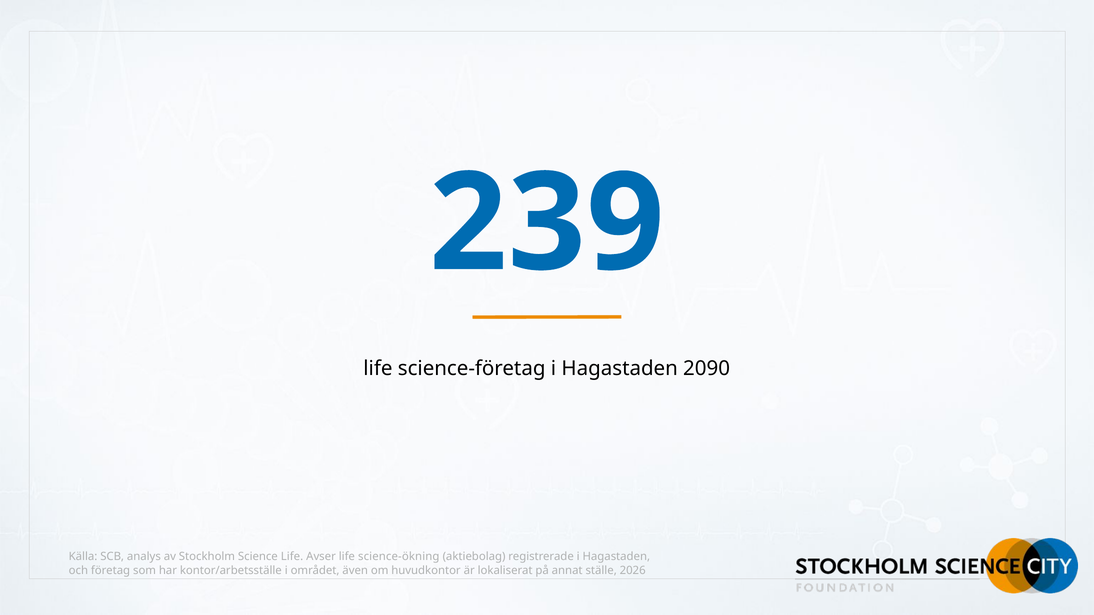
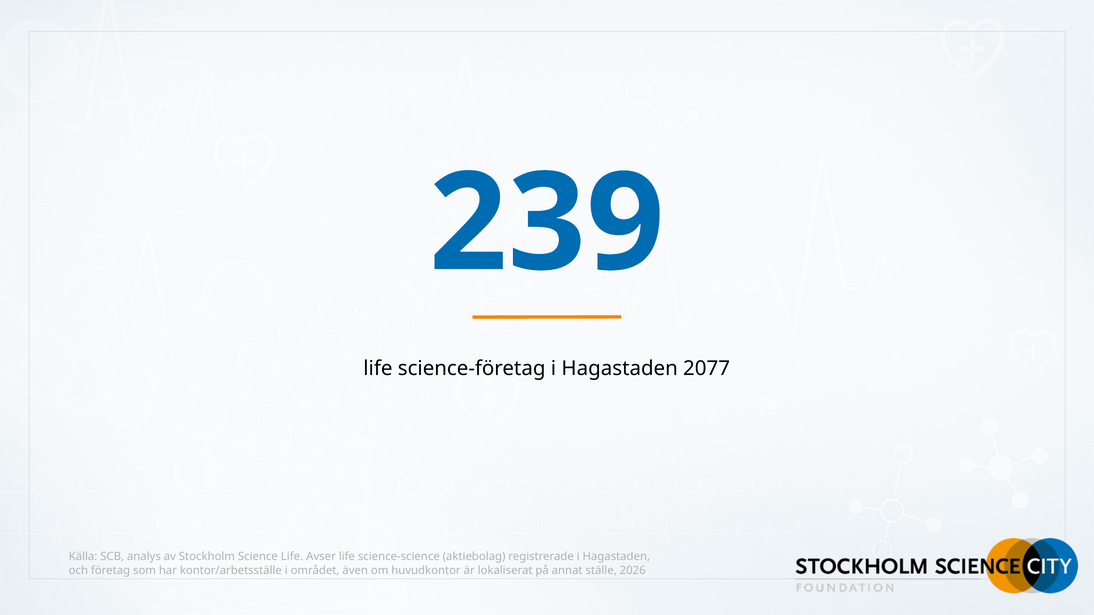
2090: 2090 -> 2077
science-ökning: science-ökning -> science-science
